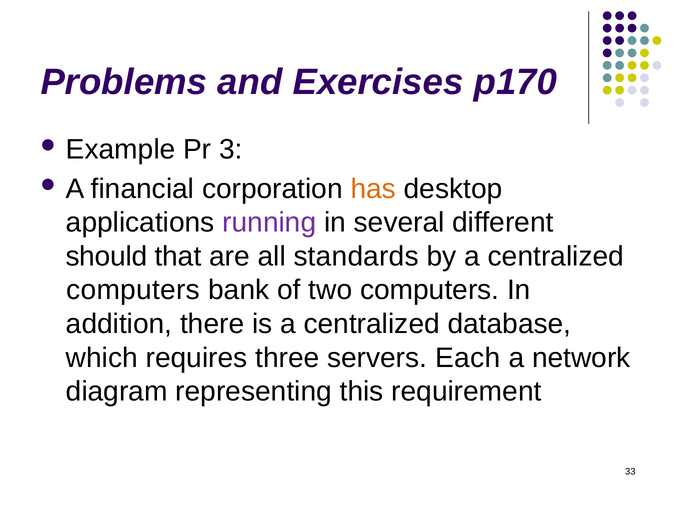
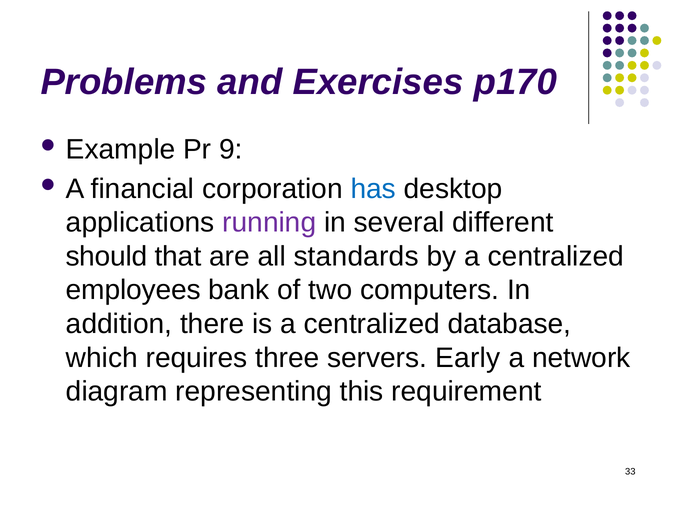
3: 3 -> 9
has colour: orange -> blue
computers at (133, 290): computers -> employees
Each: Each -> Early
